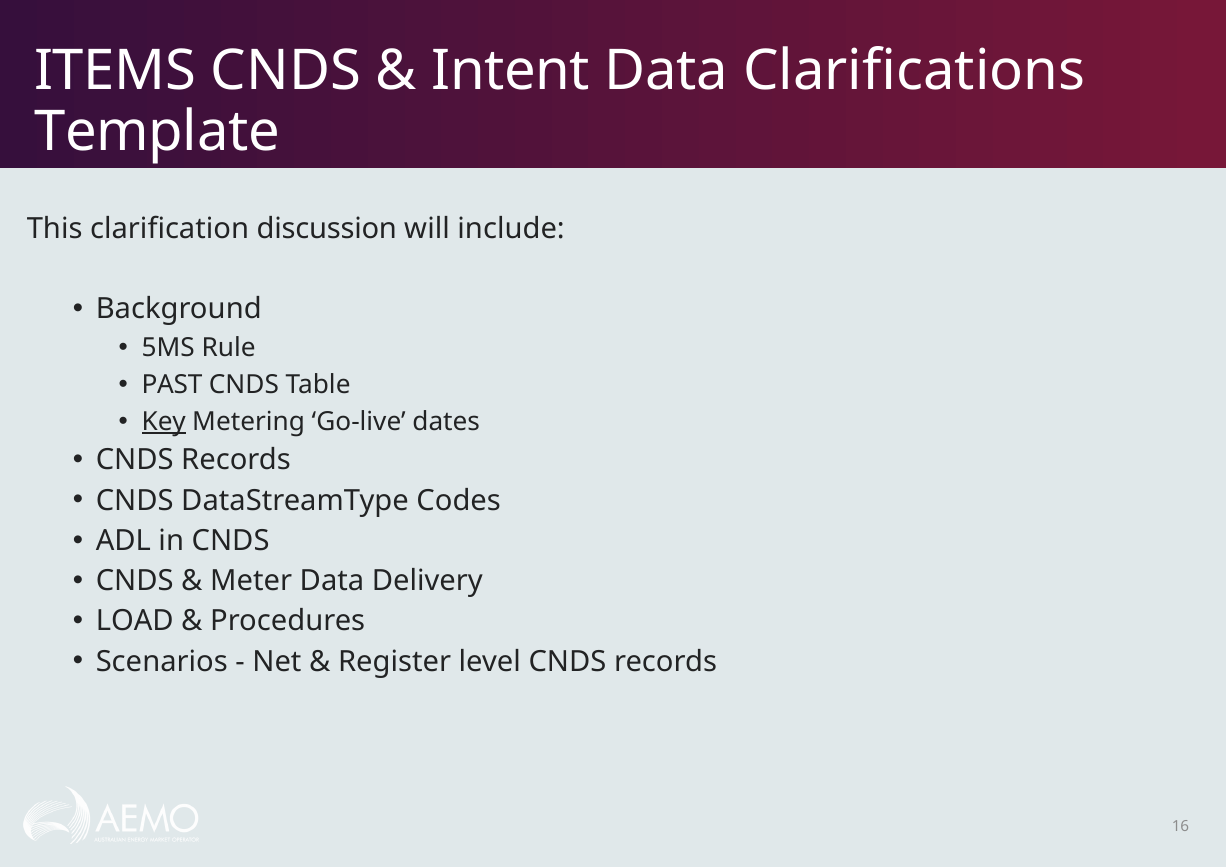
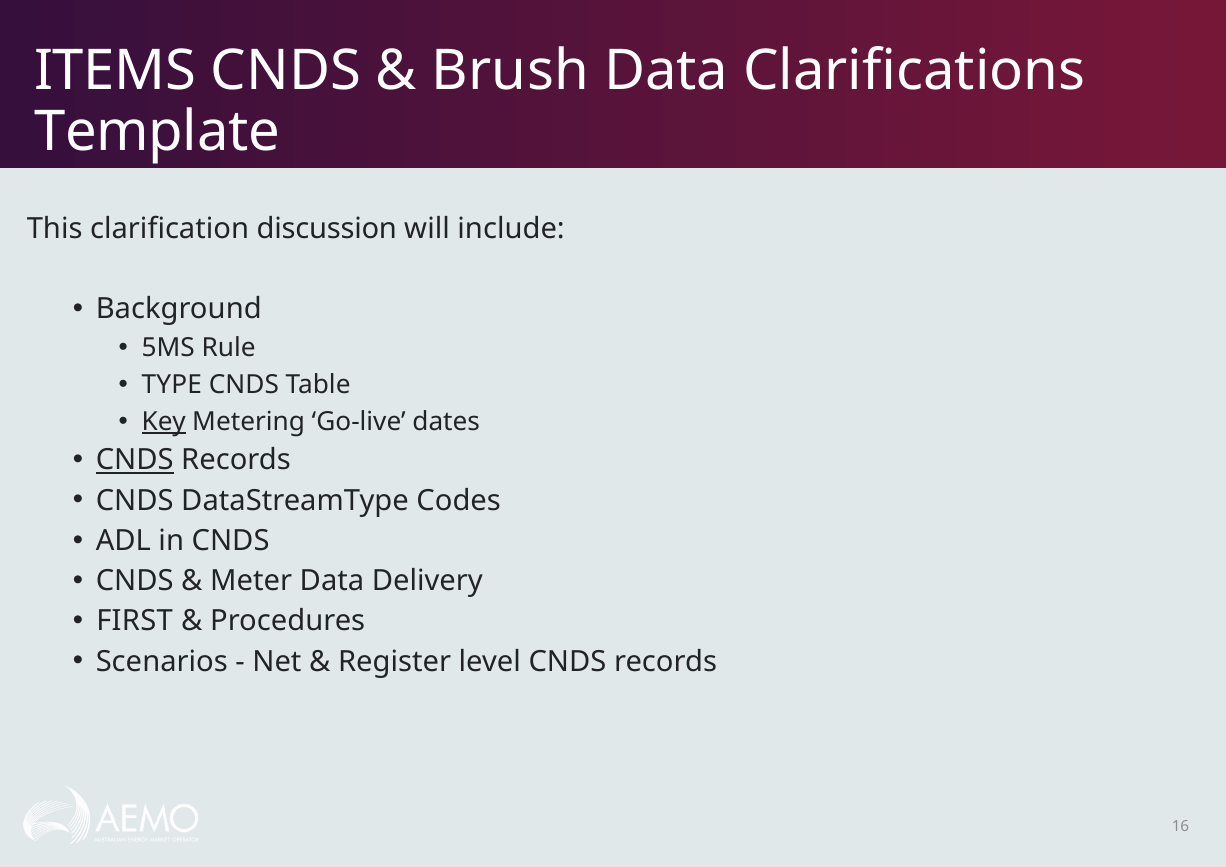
Intent: Intent -> Brush
PAST: PAST -> TYPE
CNDS at (135, 460) underline: none -> present
LOAD: LOAD -> FIRST
